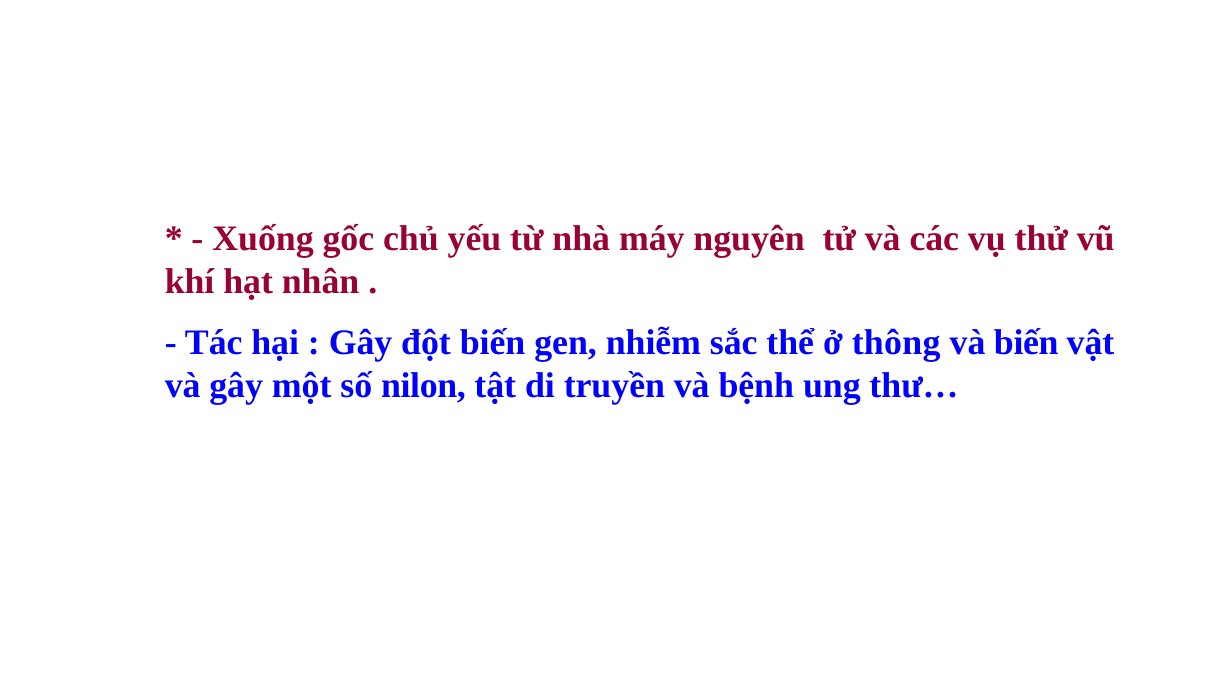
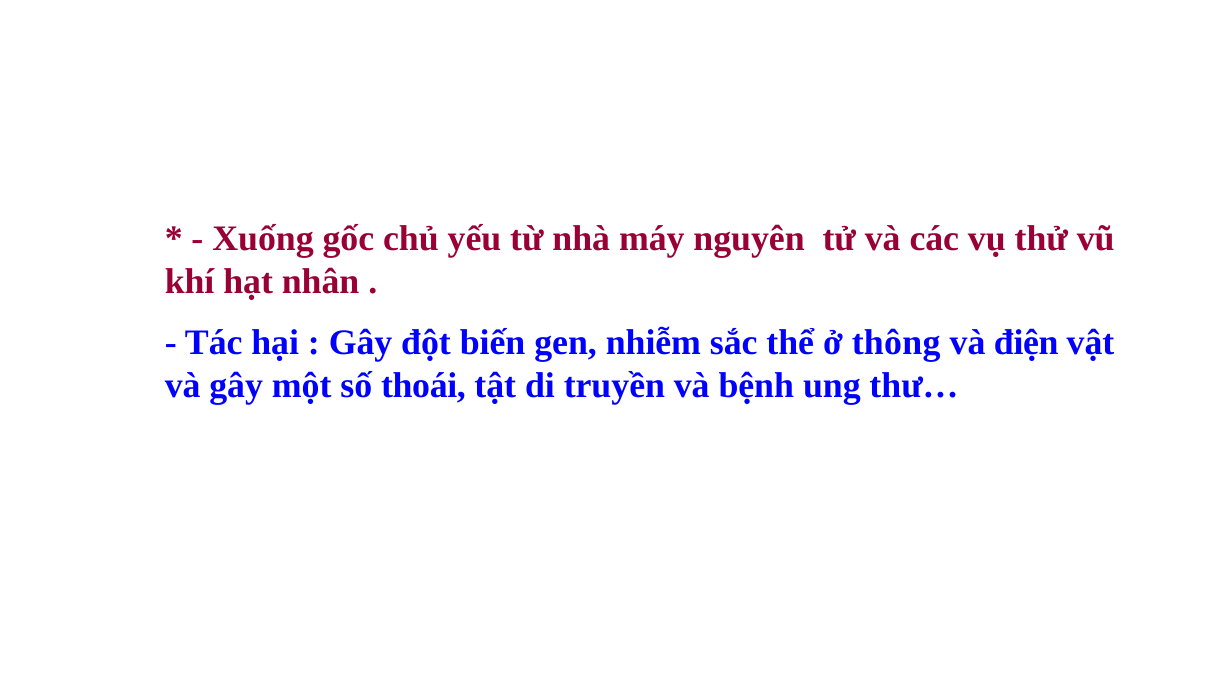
và biến: biến -> điện
nilon: nilon -> thoái
